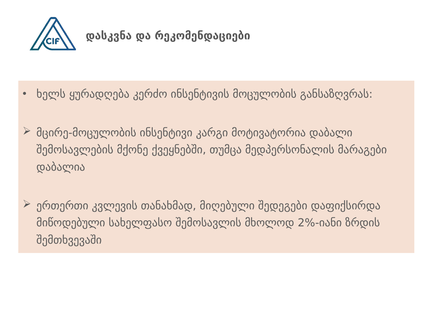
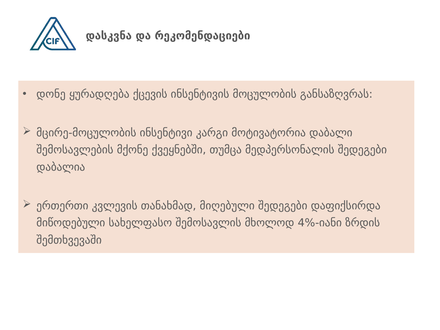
ხელს: ხელს -> დონე
კერძო: კერძო -> ქცევის
მედპერსონალის მარაგები: მარაგები -> შედეგები
2%-იანი: 2%-იანი -> 4%-იანი
